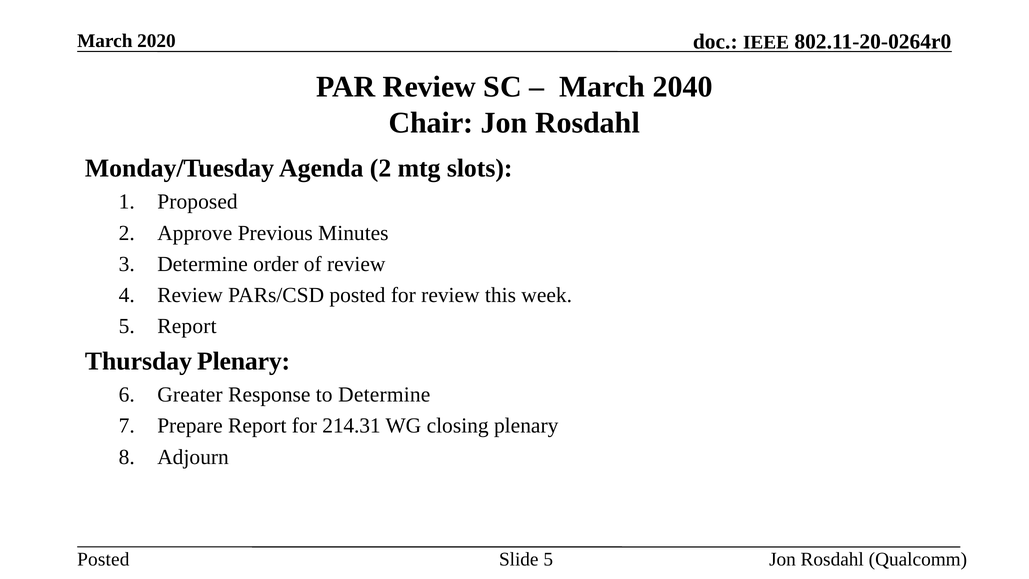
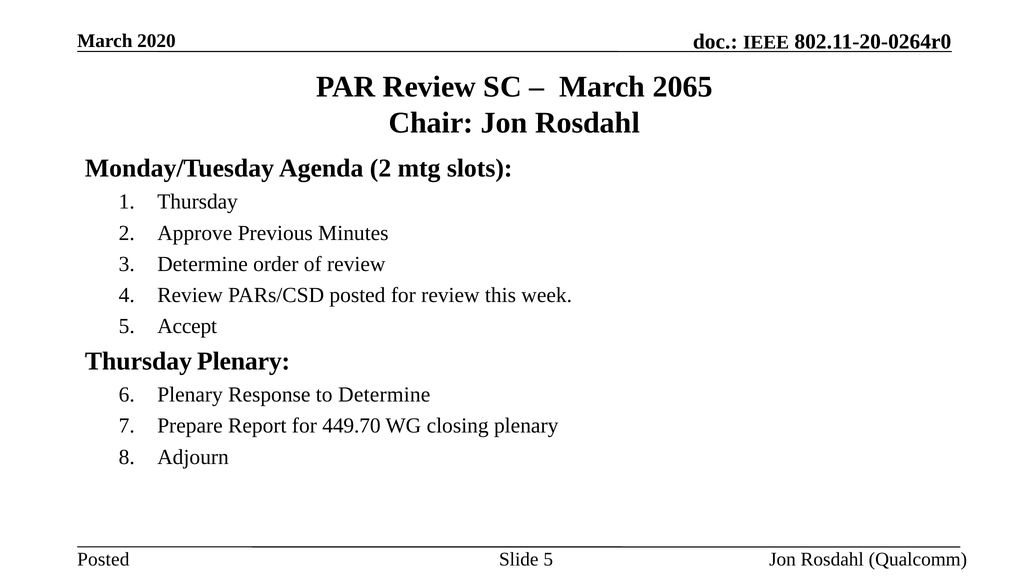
2040: 2040 -> 2065
Proposed at (197, 202): Proposed -> Thursday
5 Report: Report -> Accept
Greater at (190, 395): Greater -> Plenary
214.31: 214.31 -> 449.70
